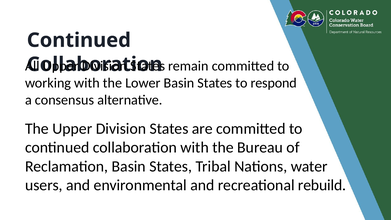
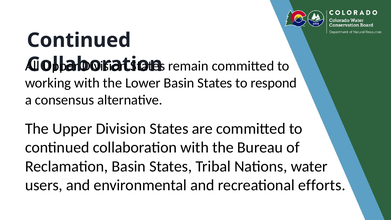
rebuild: rebuild -> efforts
